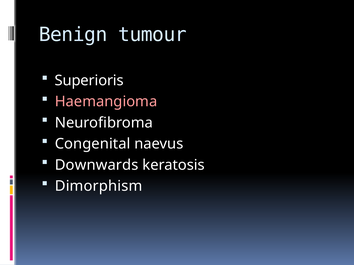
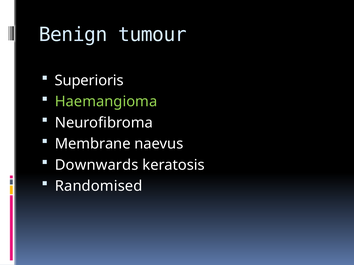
Haemangioma colour: pink -> light green
Congenital: Congenital -> Membrane
Dimorphism: Dimorphism -> Randomised
